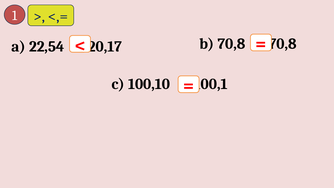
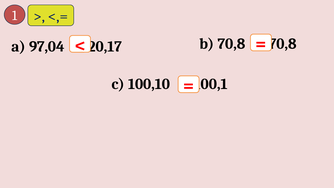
22,54: 22,54 -> 97,04
